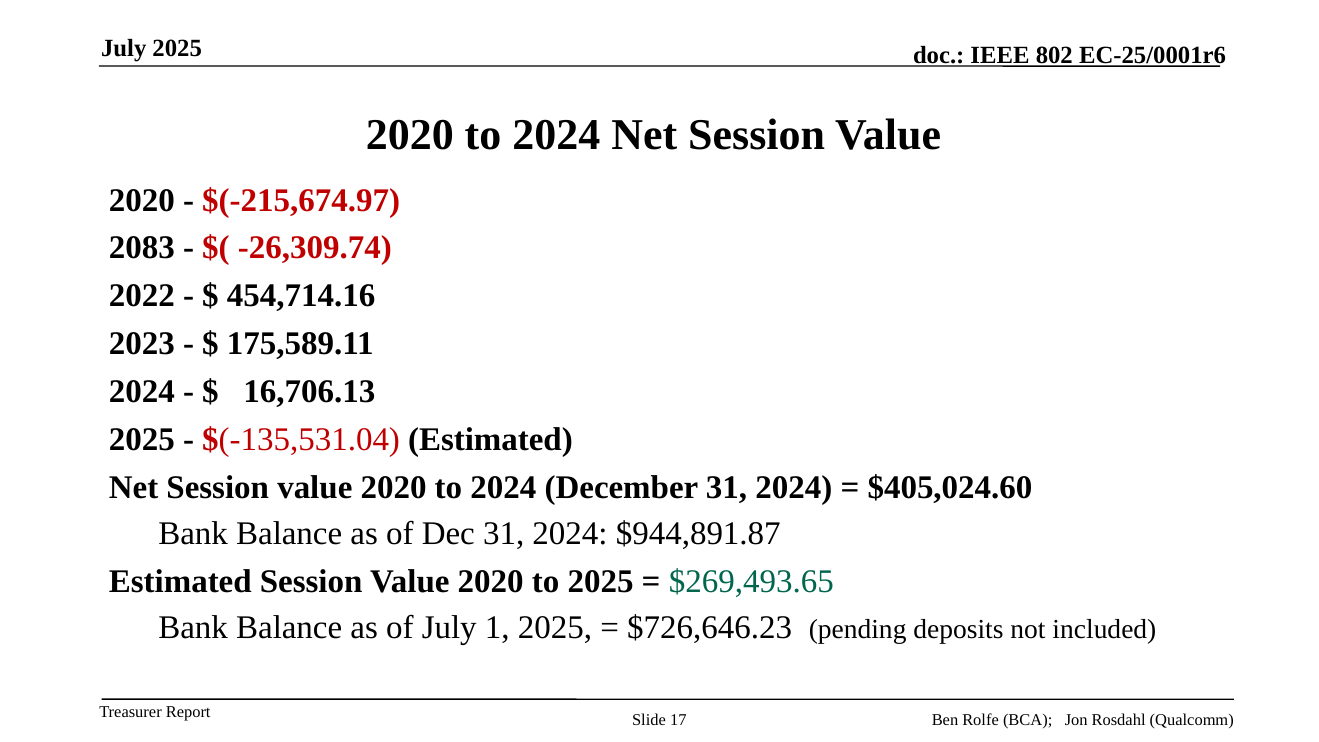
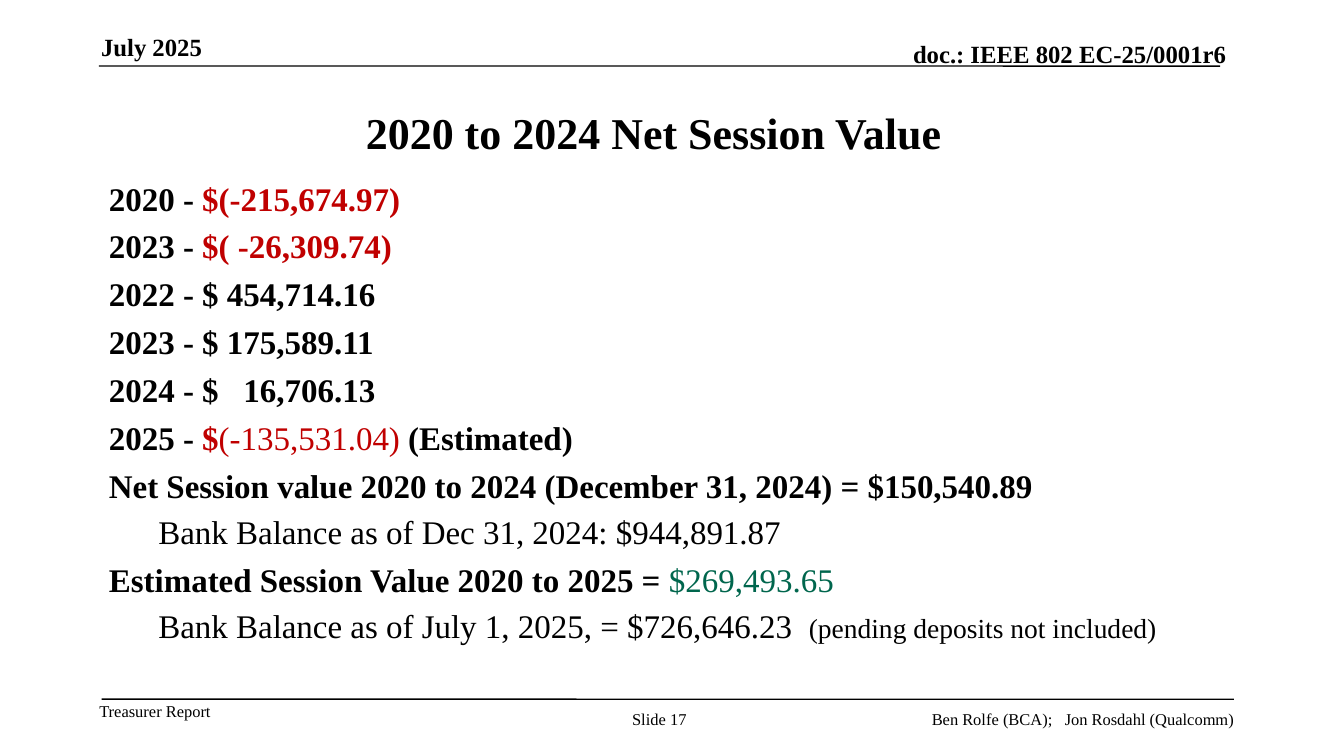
2083 at (142, 248): 2083 -> 2023
$405,024.60: $405,024.60 -> $150,540.89
